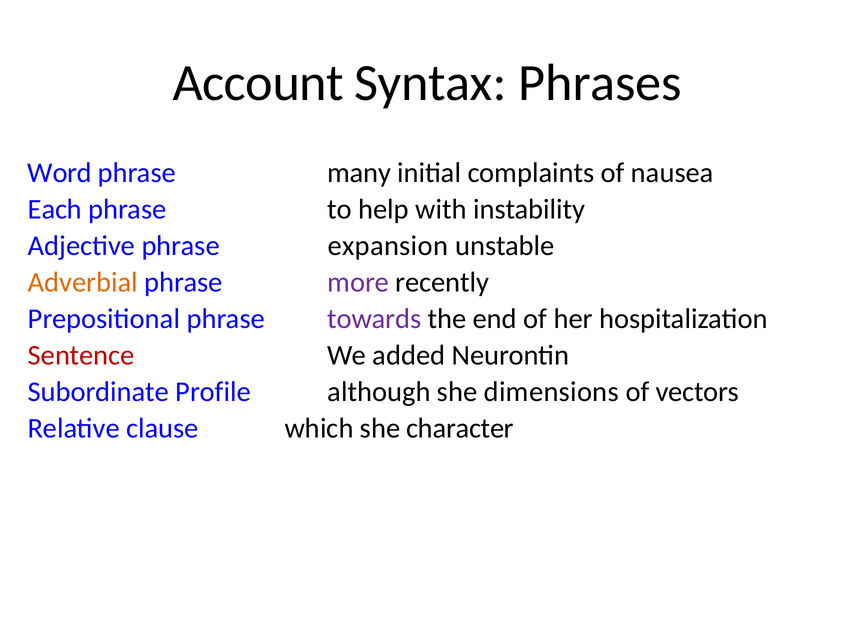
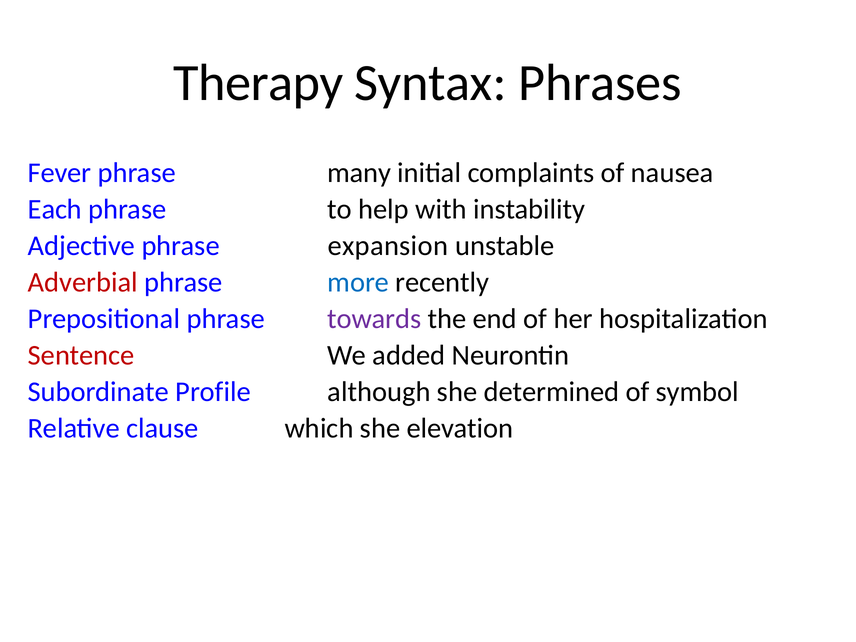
Account: Account -> Therapy
Word: Word -> Fever
Adverbial colour: orange -> red
more colour: purple -> blue
dimensions: dimensions -> determined
vectors: vectors -> symbol
character: character -> elevation
